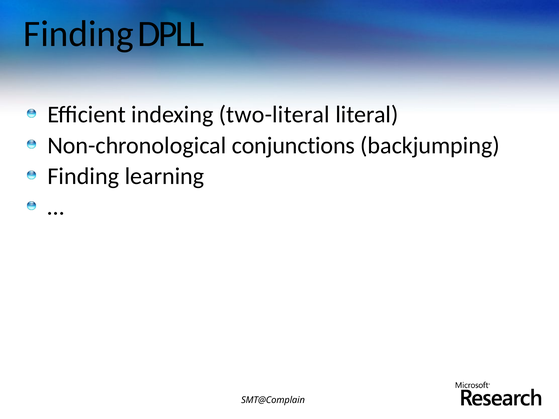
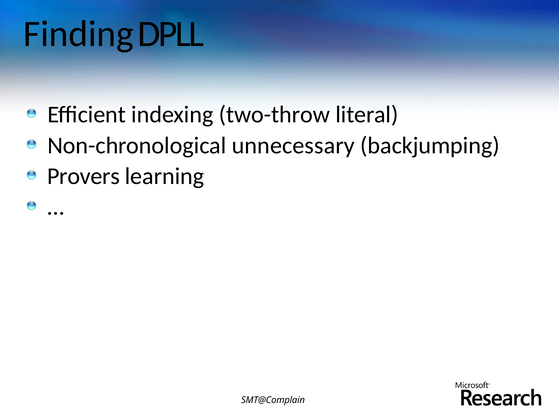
two-literal: two-literal -> two-throw
conjunctions: conjunctions -> unnecessary
Finding at (83, 176): Finding -> Provers
